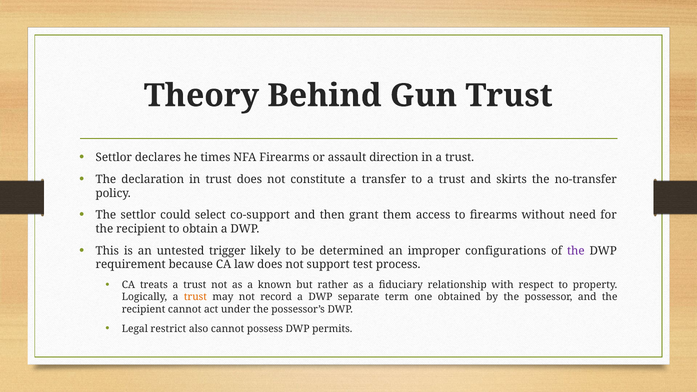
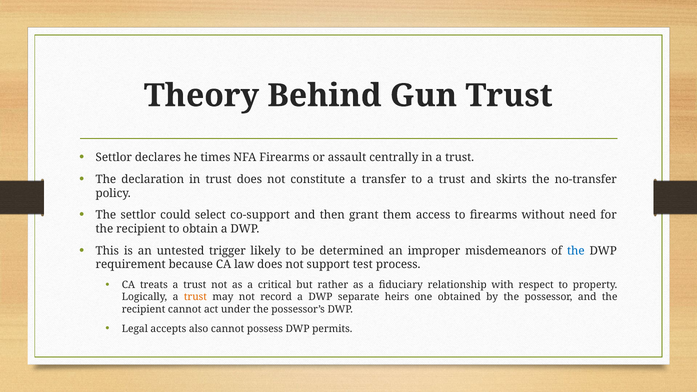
direction: direction -> centrally
configurations: configurations -> misdemeanors
the at (576, 251) colour: purple -> blue
known: known -> critical
term: term -> heirs
restrict: restrict -> accepts
